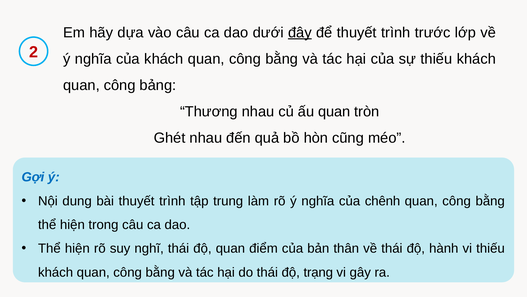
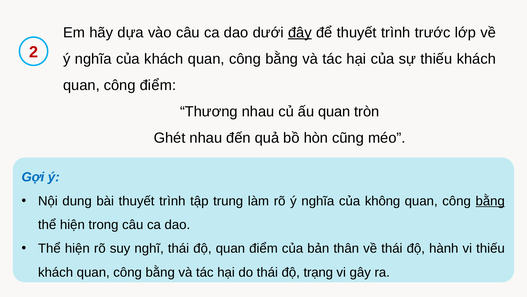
công bảng: bảng -> điểm
chênh: chênh -> không
bằng at (490, 201) underline: none -> present
